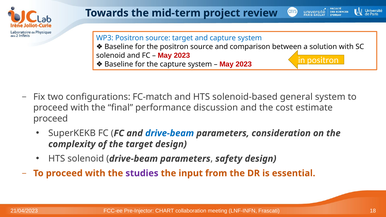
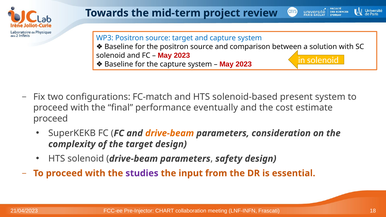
in positron: positron -> solenoid
general: general -> present
discussion: discussion -> eventually
drive-beam at (170, 133) colour: blue -> orange
